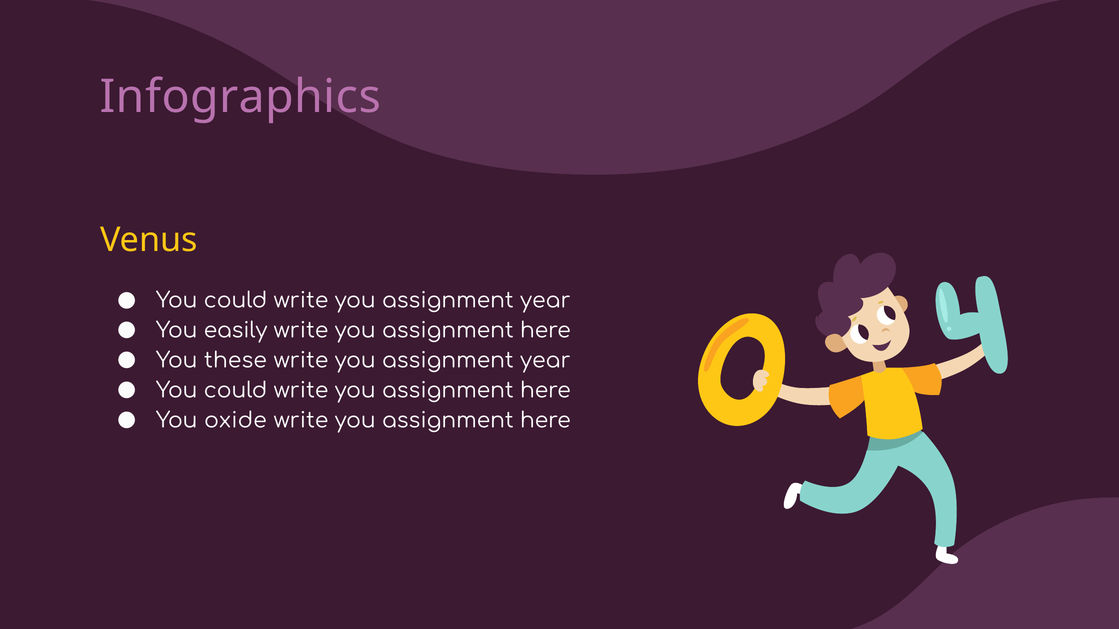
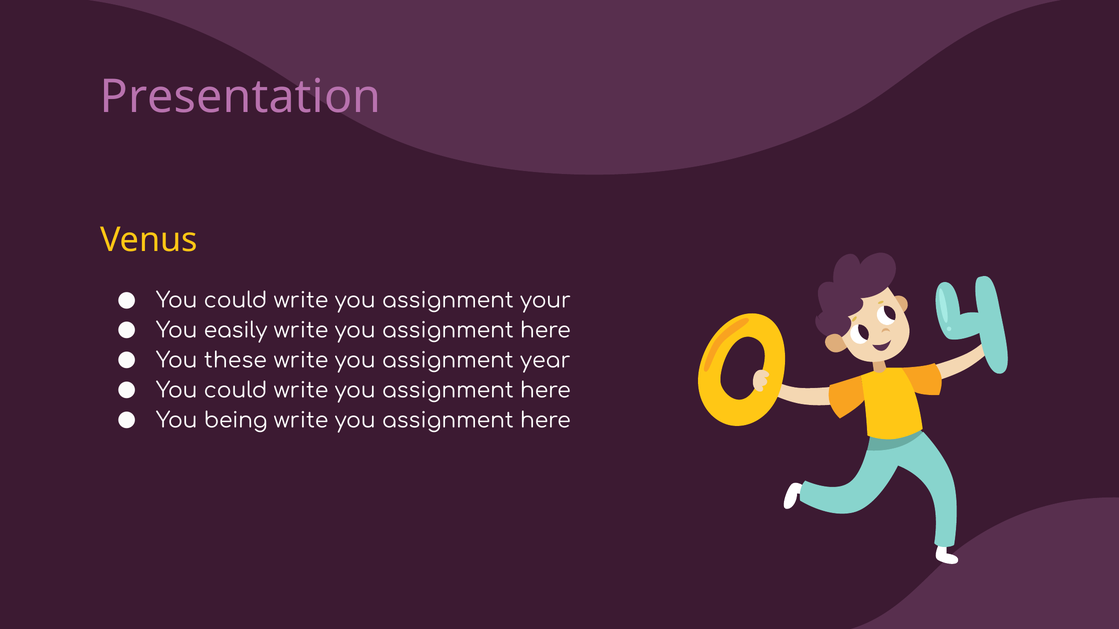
Infographics: Infographics -> Presentation
year at (545, 301): year -> your
oxide: oxide -> being
